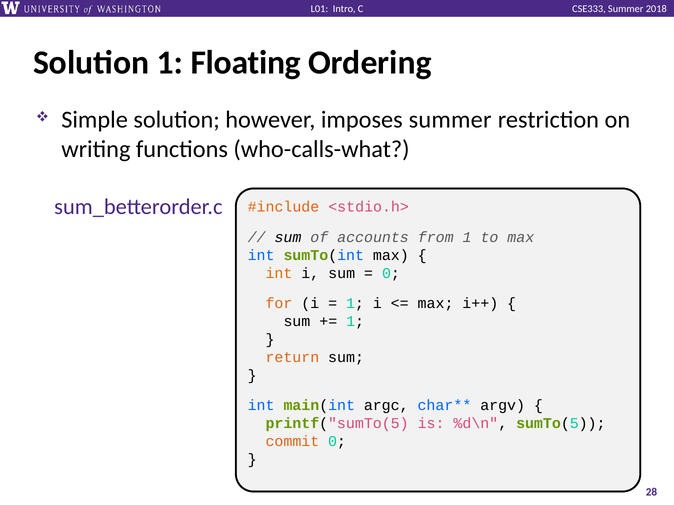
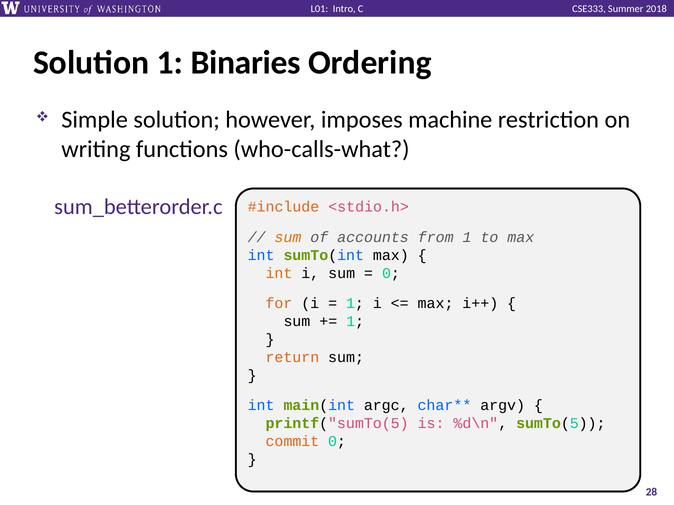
Floating: Floating -> Binaries
imposes summer: summer -> machine
sum at (288, 237) colour: black -> orange
